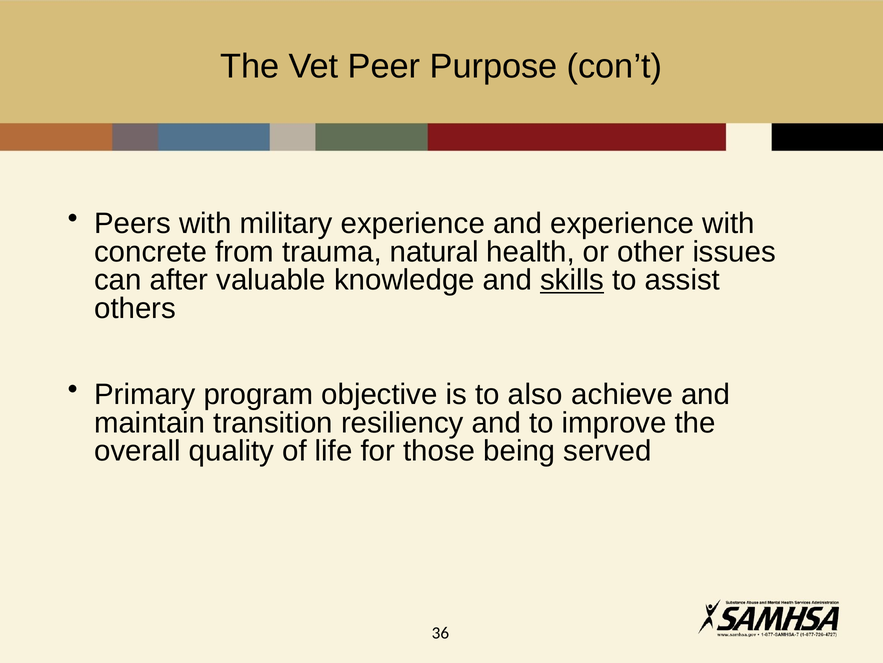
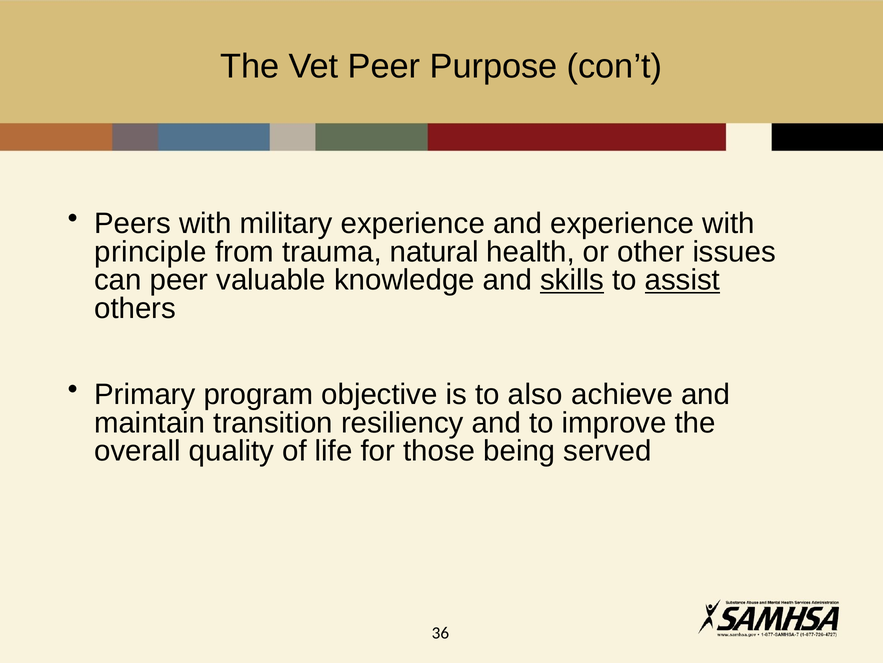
concrete: concrete -> principle
can after: after -> peer
assist underline: none -> present
